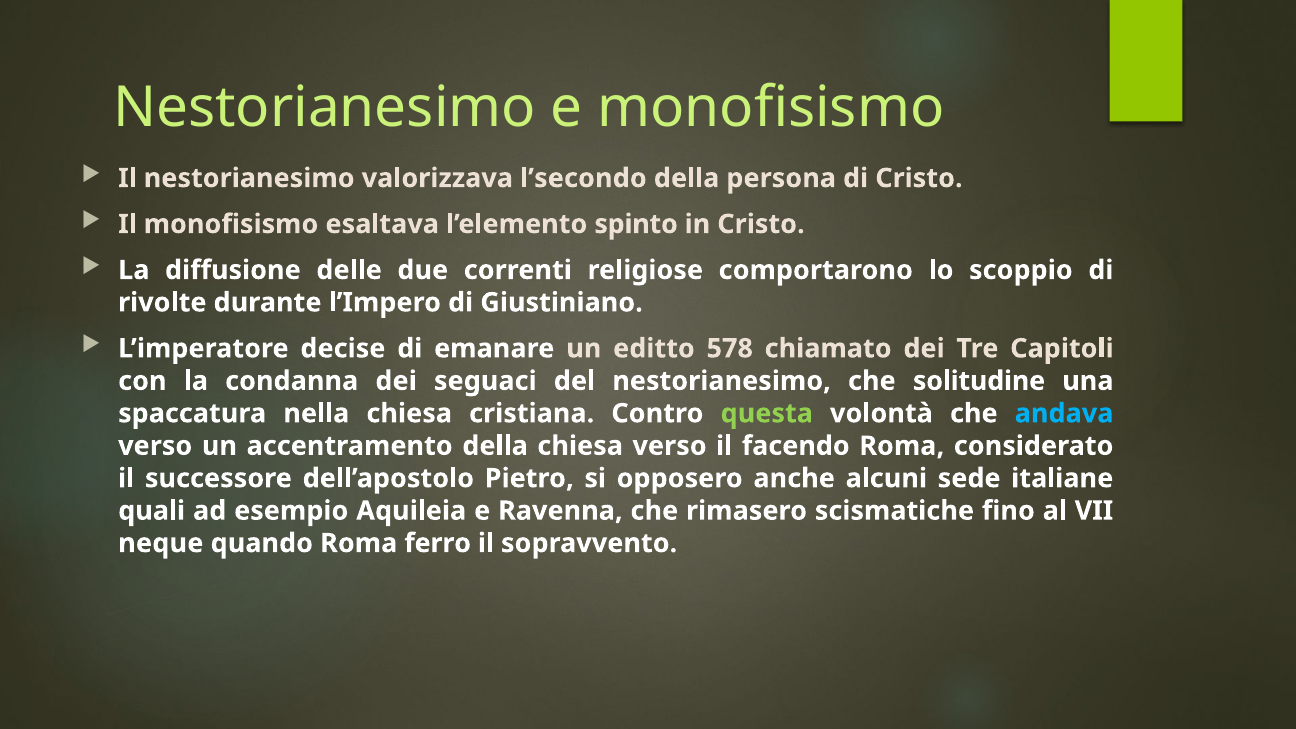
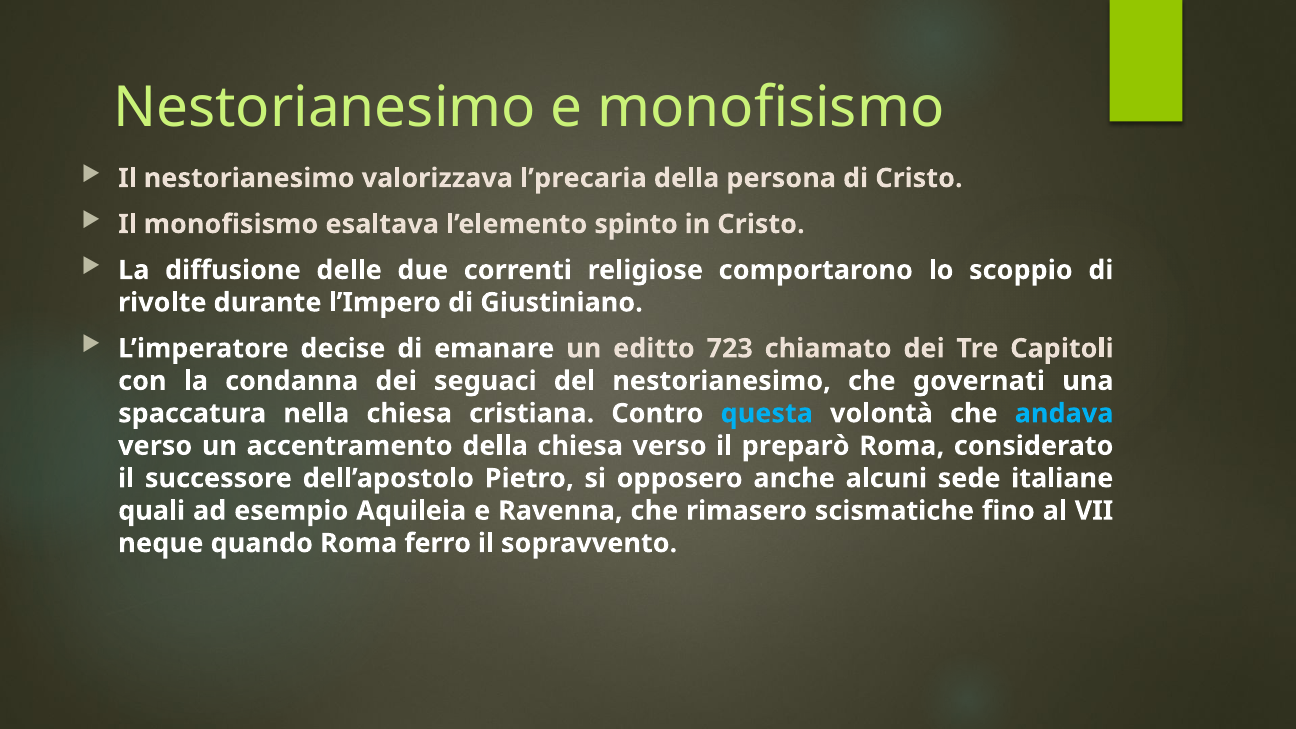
l’secondo: l’secondo -> l’precaria
578: 578 -> 723
solitudine: solitudine -> governati
questa colour: light green -> light blue
facendo: facendo -> preparò
